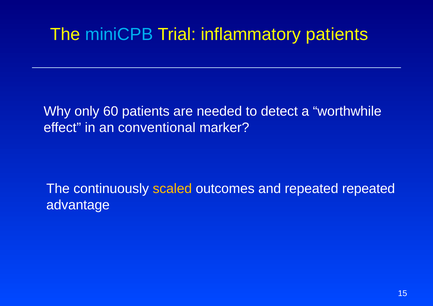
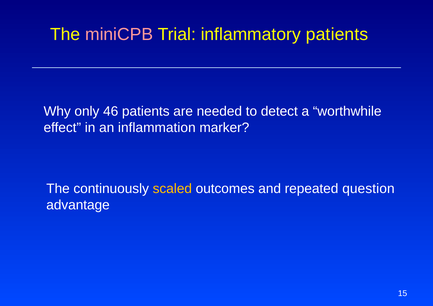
miniCPB colour: light blue -> pink
60: 60 -> 46
conventional: conventional -> inflammation
repeated repeated: repeated -> question
